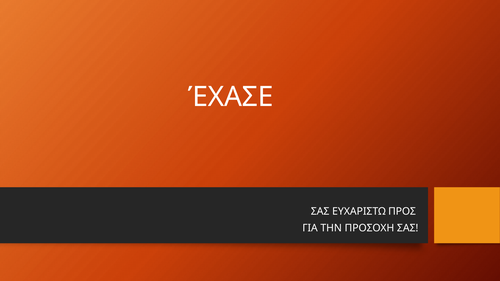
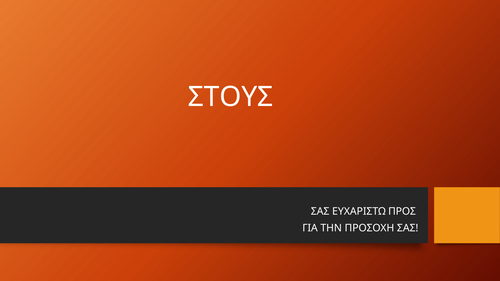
ΈΧΑΣΕ: ΈΧΑΣΕ -> ΣΤΟΥΣ
